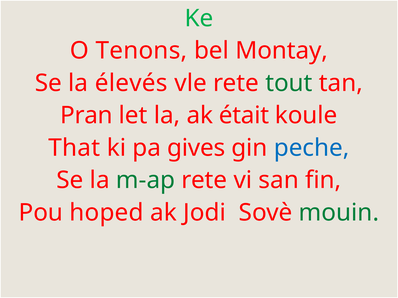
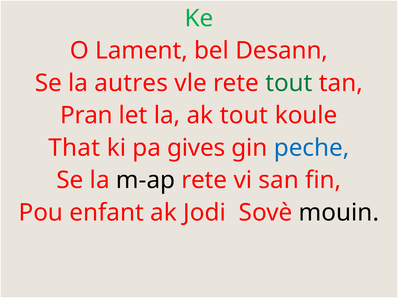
Tenons: Tenons -> Lament
Montay: Montay -> Desann
élevés: élevés -> autres
ak était: était -> tout
m-ap colour: green -> black
hoped: hoped -> enfant
mouin colour: green -> black
